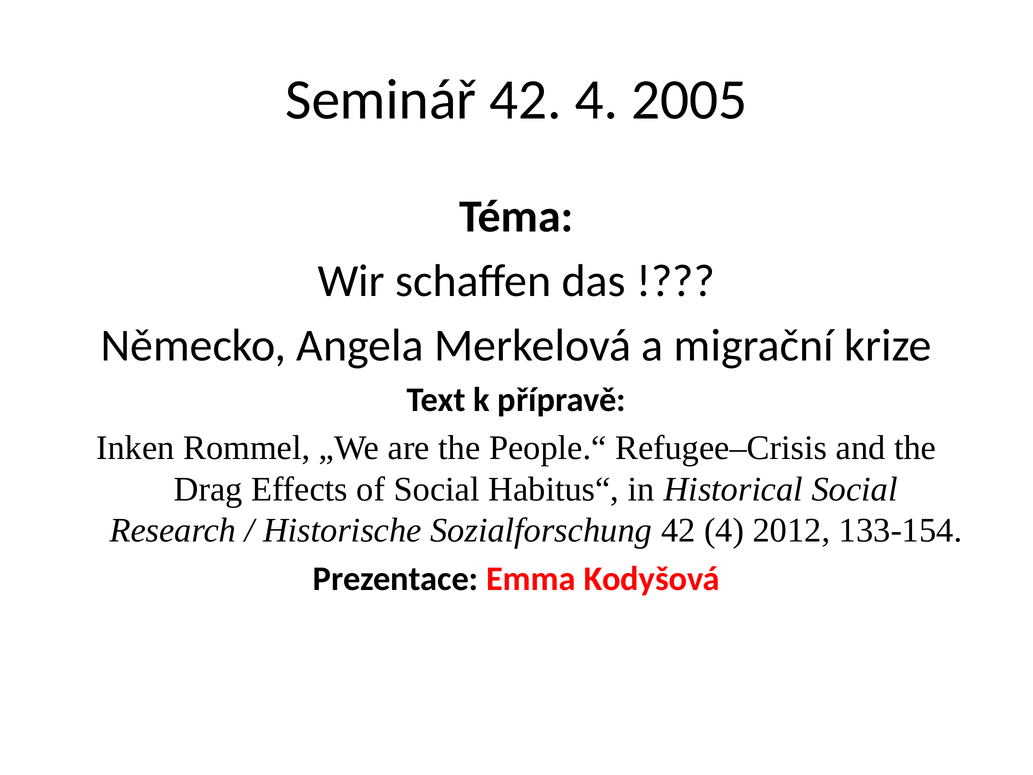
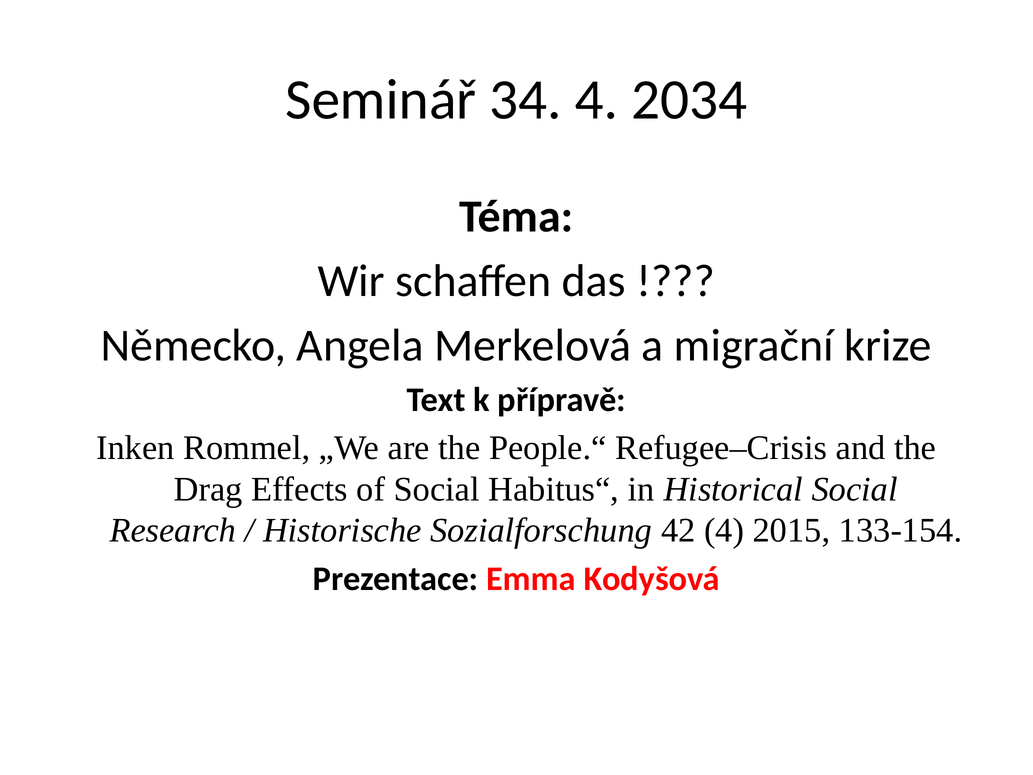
Seminář 42: 42 -> 34
2005: 2005 -> 2034
2012: 2012 -> 2015
